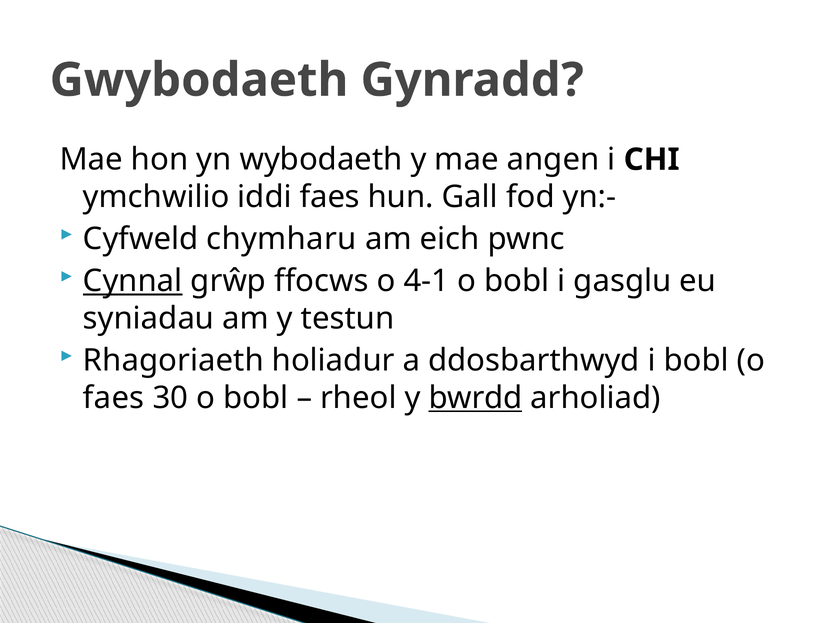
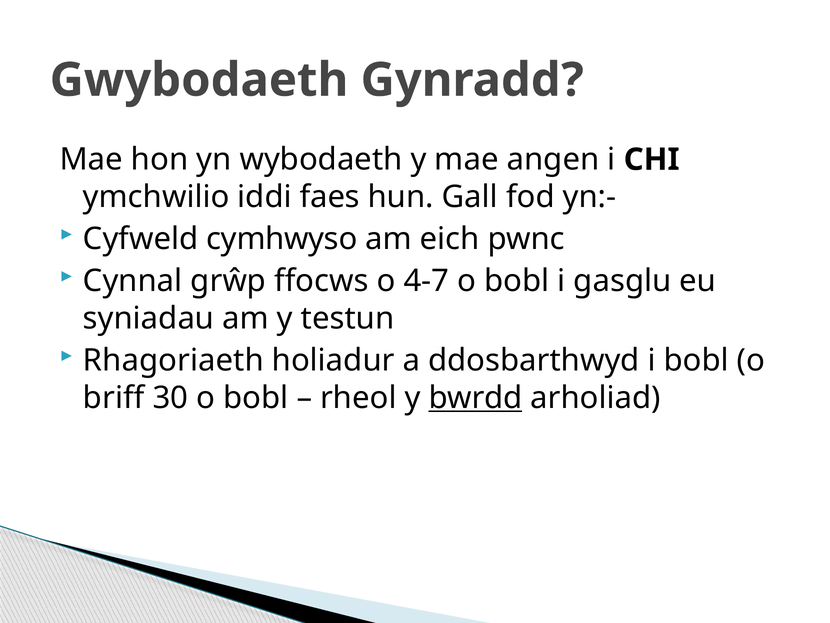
chymharu: chymharu -> cymhwyso
Cynnal underline: present -> none
4-1: 4-1 -> 4-7
faes at (114, 398): faes -> briff
